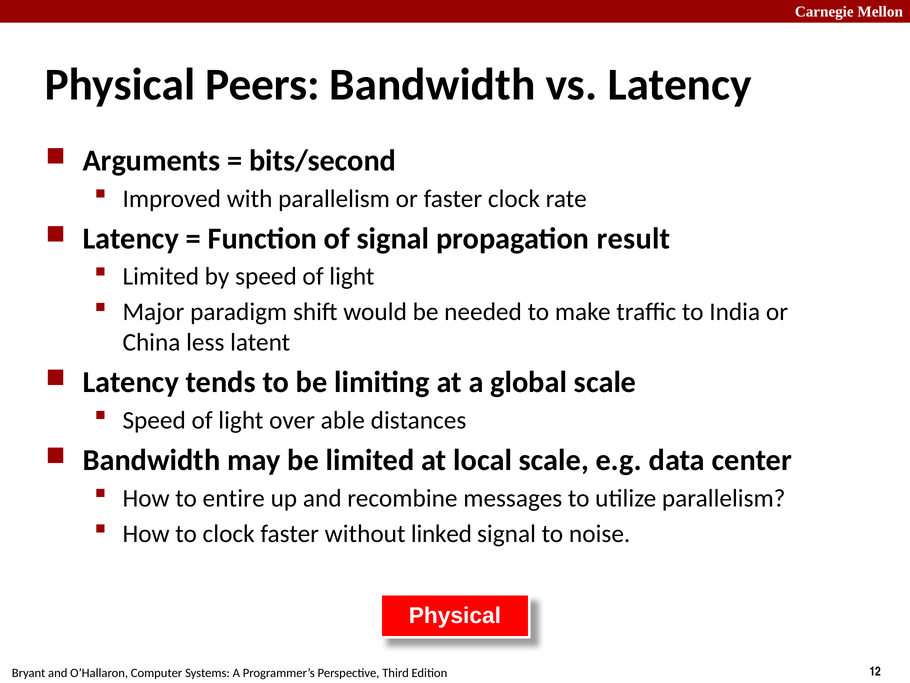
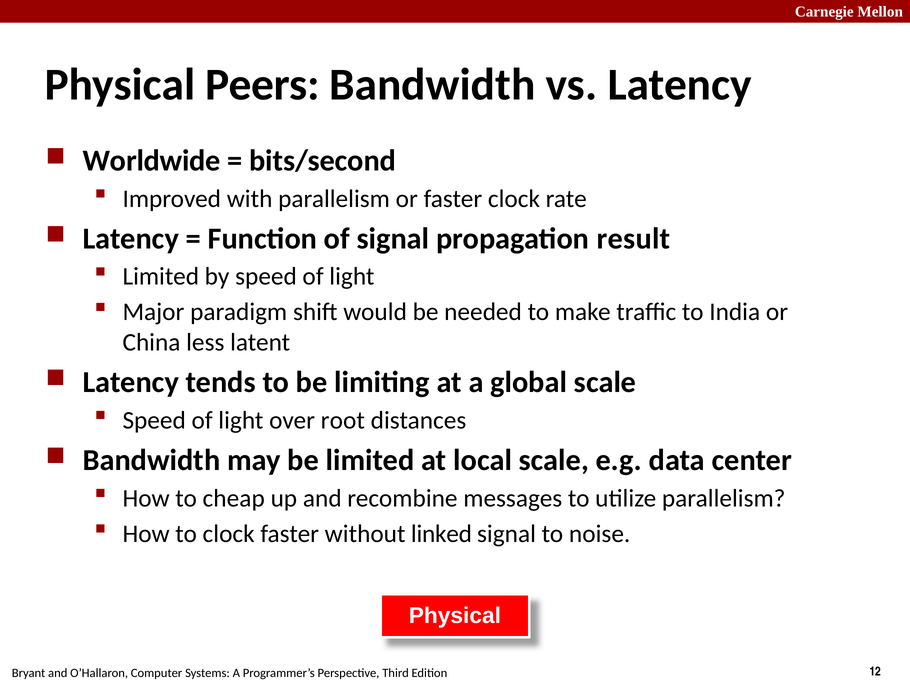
Arguments: Arguments -> Worldwide
able: able -> root
entire: entire -> cheap
